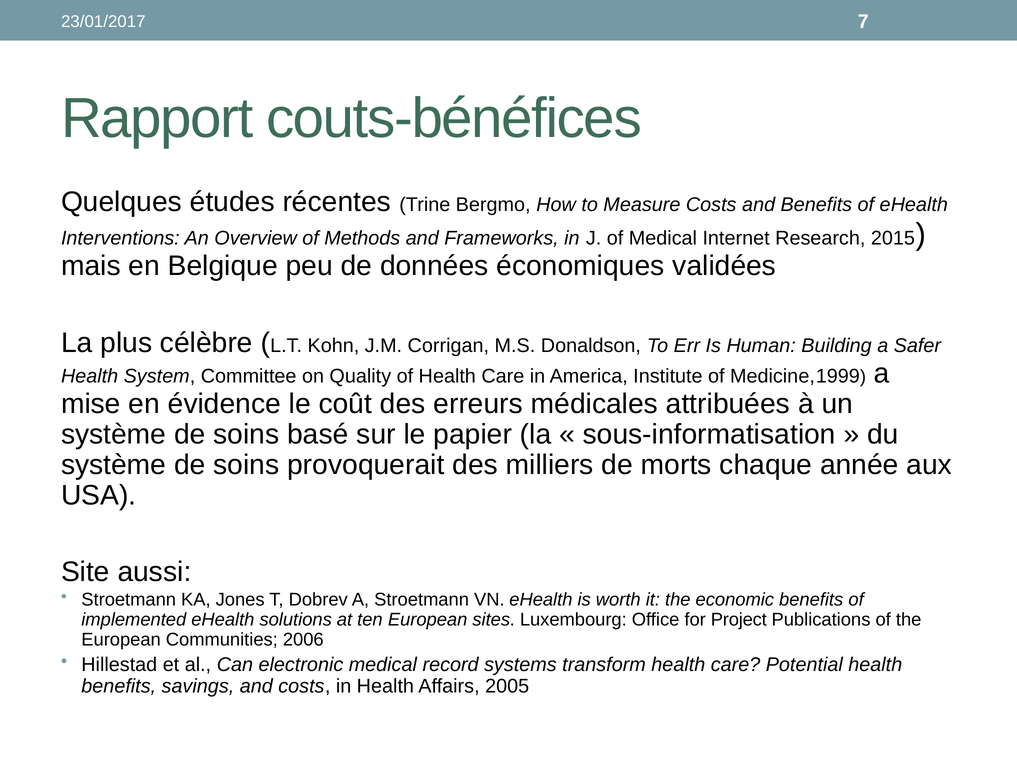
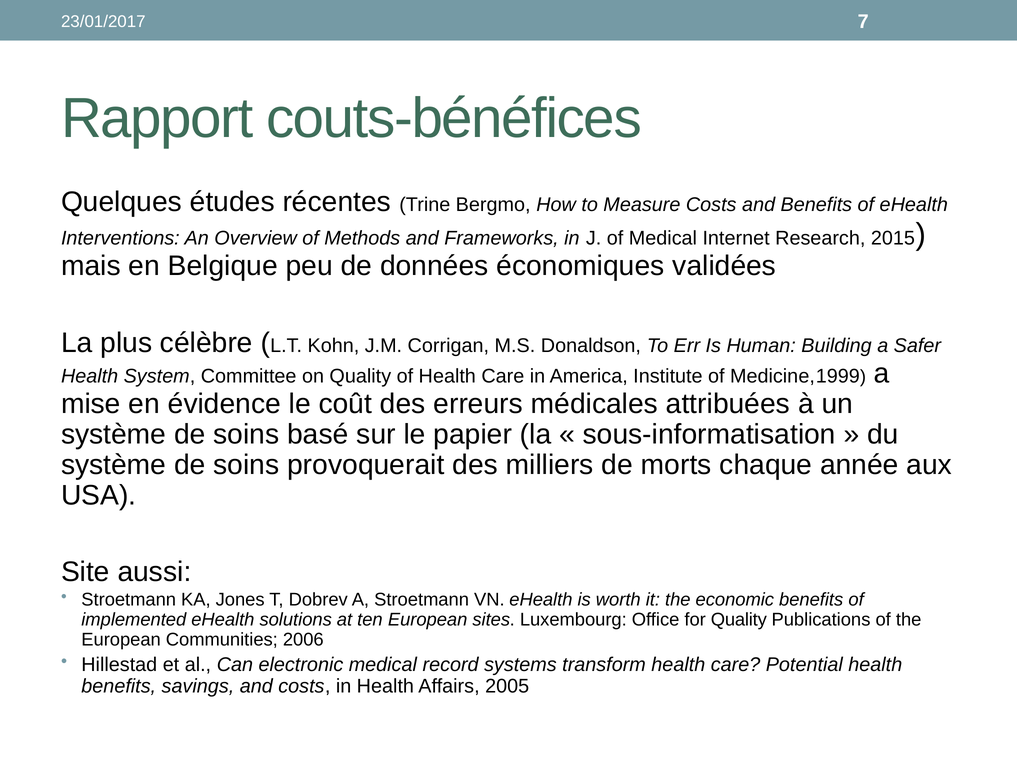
for Project: Project -> Quality
